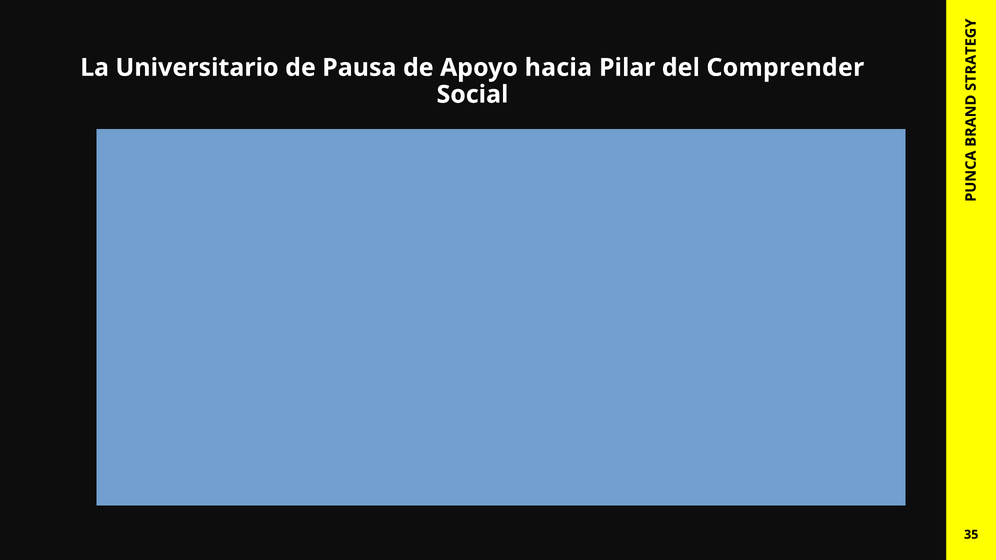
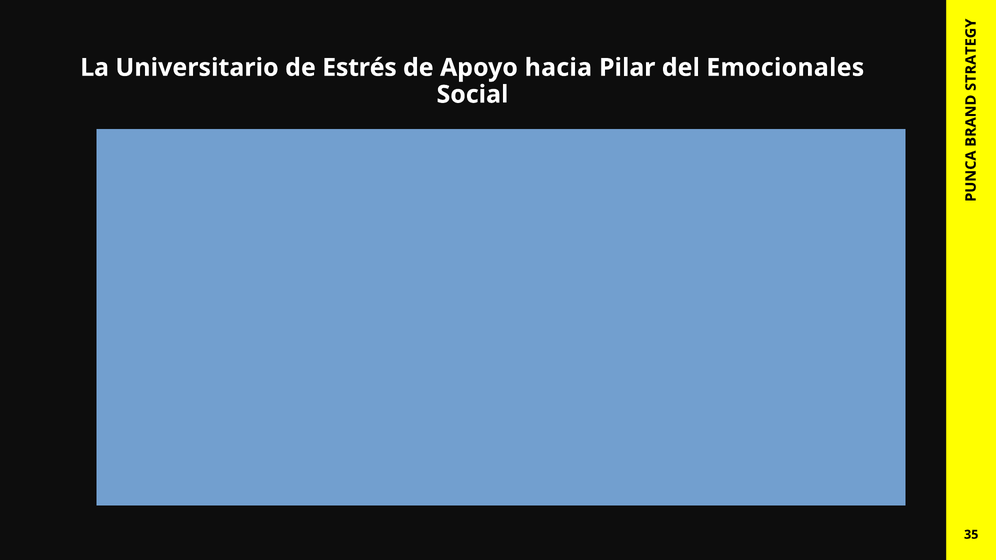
Pausa: Pausa -> Estrés
Comprender: Comprender -> Emocionales
